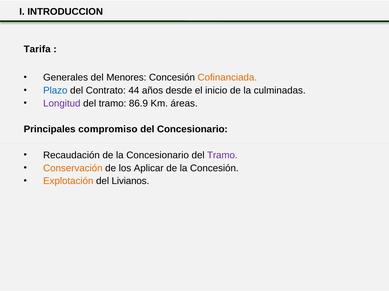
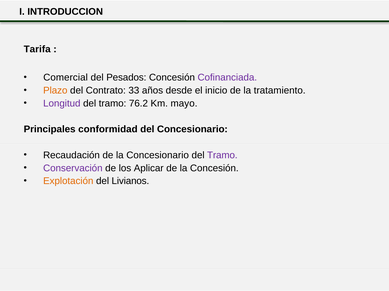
Generales: Generales -> Comercial
Menores: Menores -> Pesados
Cofinanciada colour: orange -> purple
Plazo colour: blue -> orange
44: 44 -> 33
culminadas: culminadas -> tratamiento
86.9: 86.9 -> 76.2
áreas: áreas -> mayo
compromiso: compromiso -> conformidad
Conservación colour: orange -> purple
